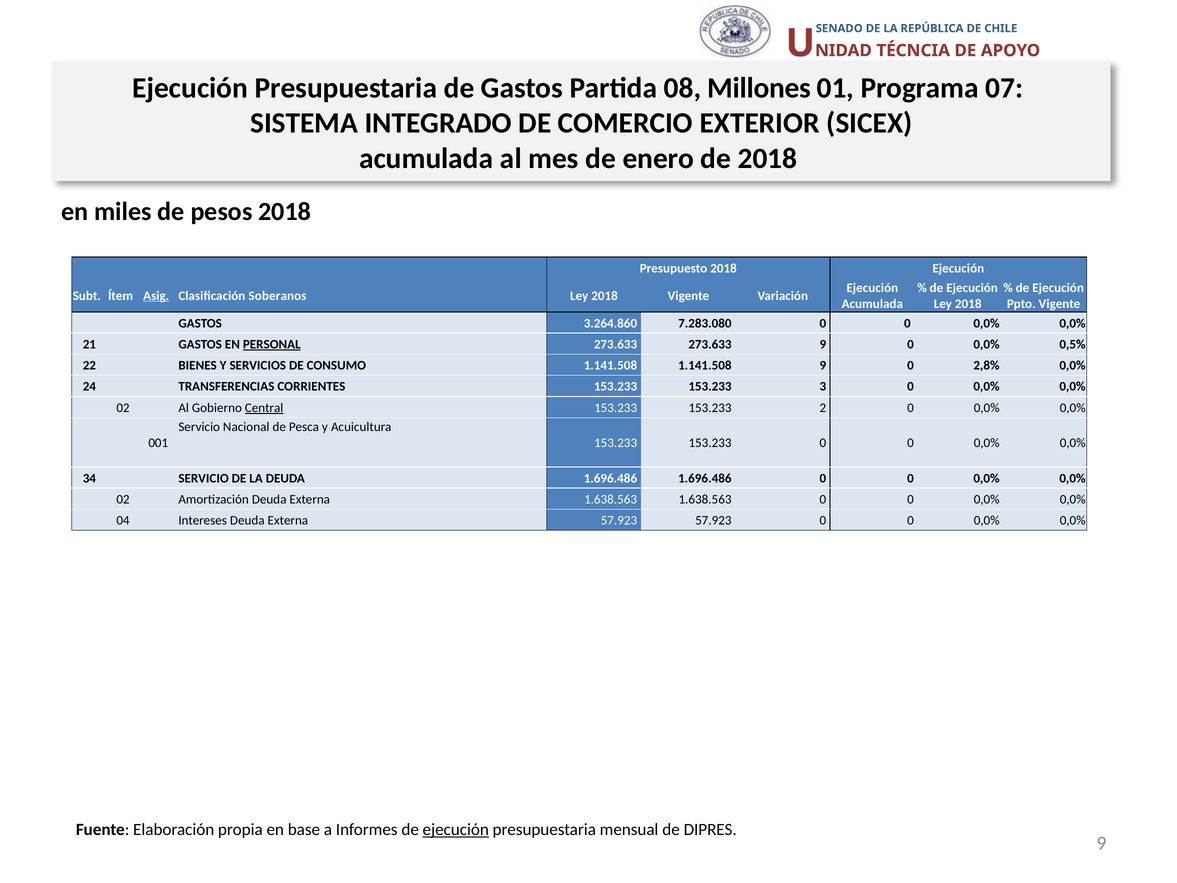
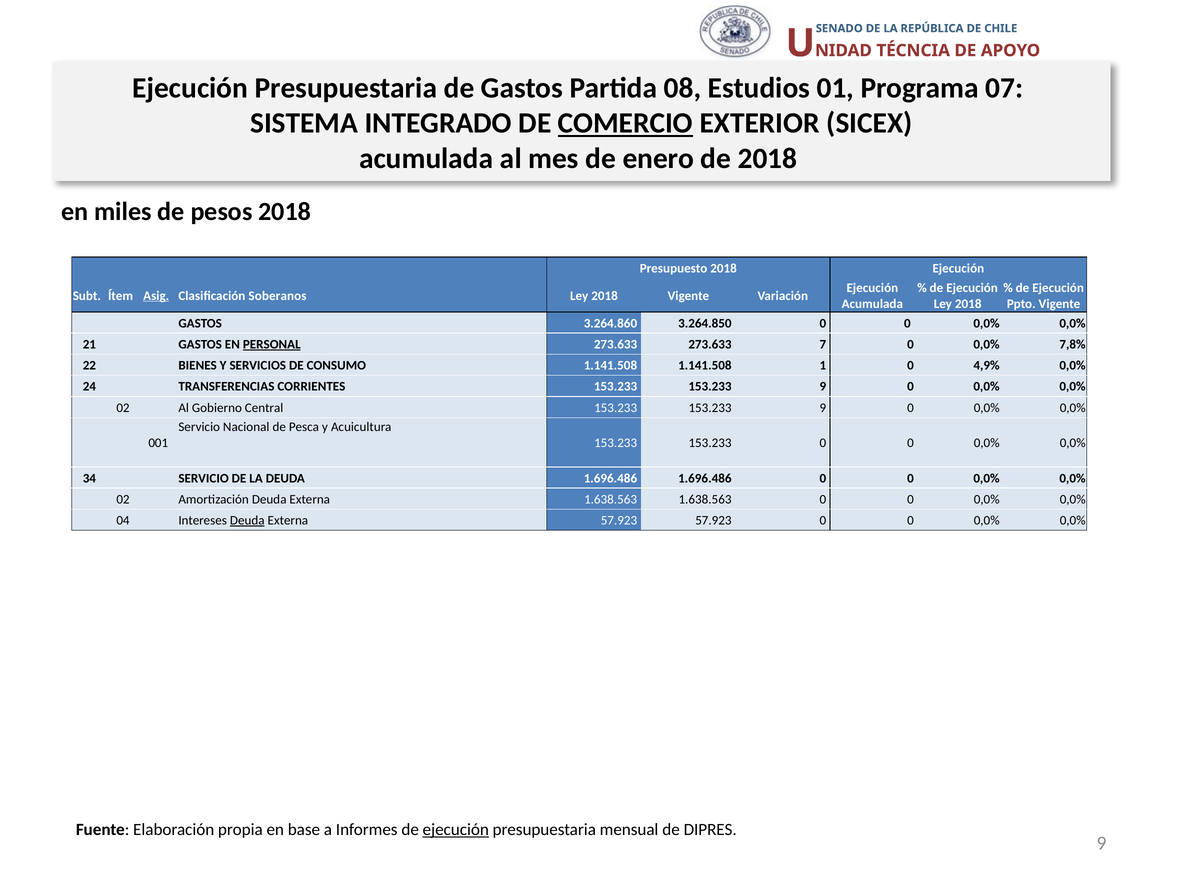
Millones: Millones -> Estudios
COMERCIO underline: none -> present
7.283.080: 7.283.080 -> 3.264.850
273.633 9: 9 -> 7
0,5%: 0,5% -> 7,8%
1.141.508 9: 9 -> 1
2,8%: 2,8% -> 4,9%
CORRIENTES 153.233 153.233 3: 3 -> 9
Central underline: present -> none
2 at (823, 408): 2 -> 9
Deuda at (247, 520) underline: none -> present
